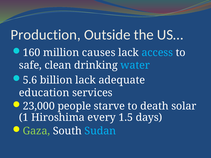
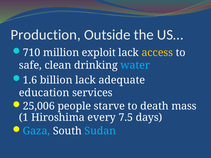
160: 160 -> 710
causes: causes -> exploit
access colour: light blue -> yellow
5.6: 5.6 -> 1.6
23,000: 23,000 -> 25,006
solar: solar -> mass
1.5: 1.5 -> 7.5
Gaza colour: light green -> light blue
